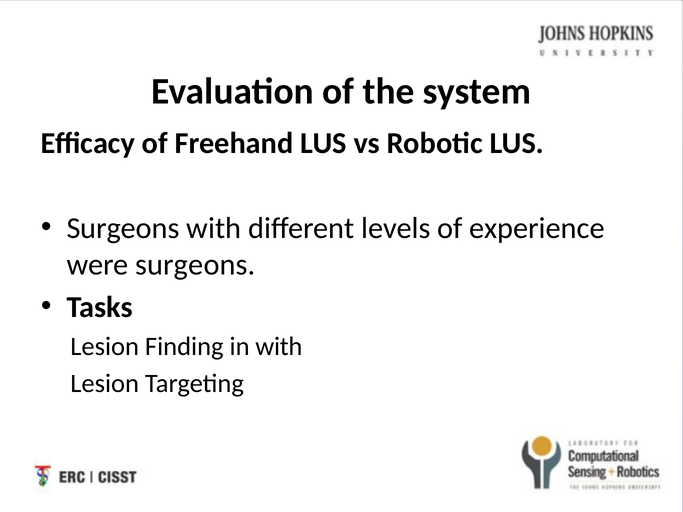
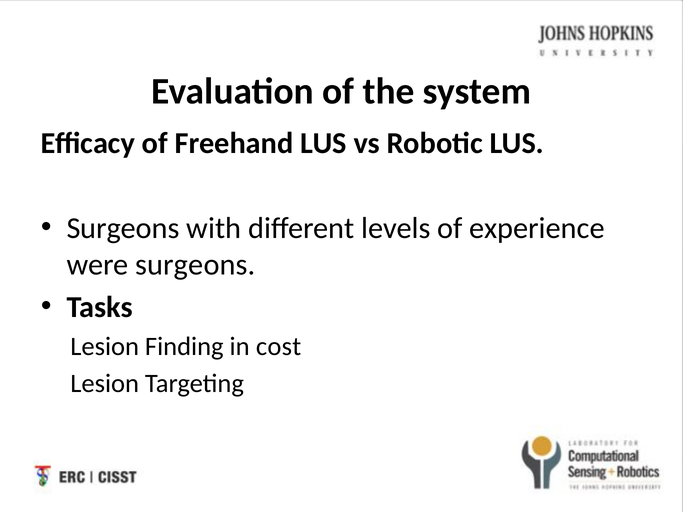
in with: with -> cost
